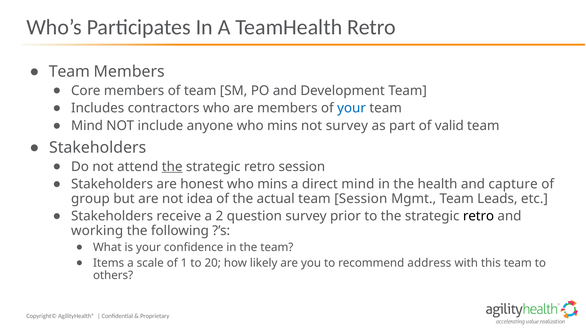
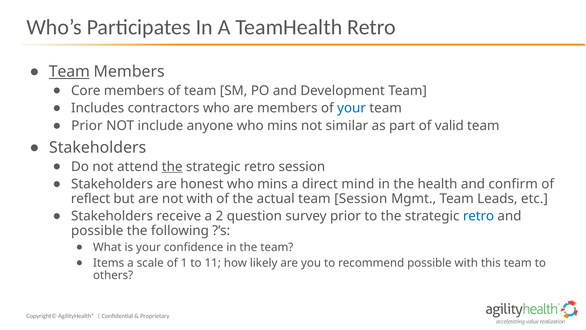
Team at (69, 72) underline: none -> present
Mind at (87, 126): Mind -> Prior
not survey: survey -> similar
capture: capture -> confirm
group: group -> reflect
not idea: idea -> with
retro at (479, 216) colour: black -> blue
working at (97, 230): working -> possible
20: 20 -> 11
recommend address: address -> possible
